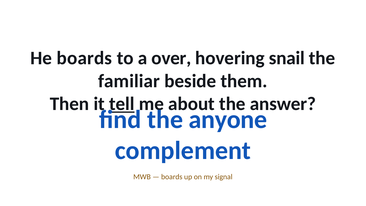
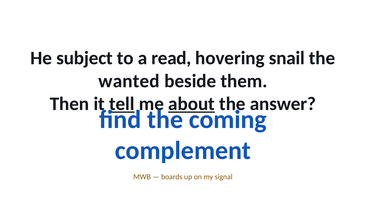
He boards: boards -> subject
over: over -> read
familiar: familiar -> wanted
about underline: none -> present
anyone: anyone -> coming
